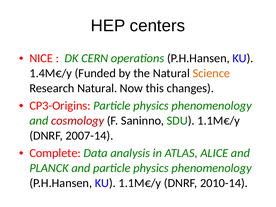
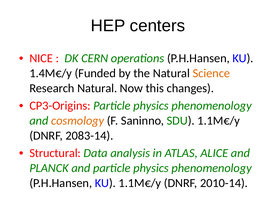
cosmology colour: red -> orange
2007-14: 2007-14 -> 2083-14
Complete: Complete -> Structural
